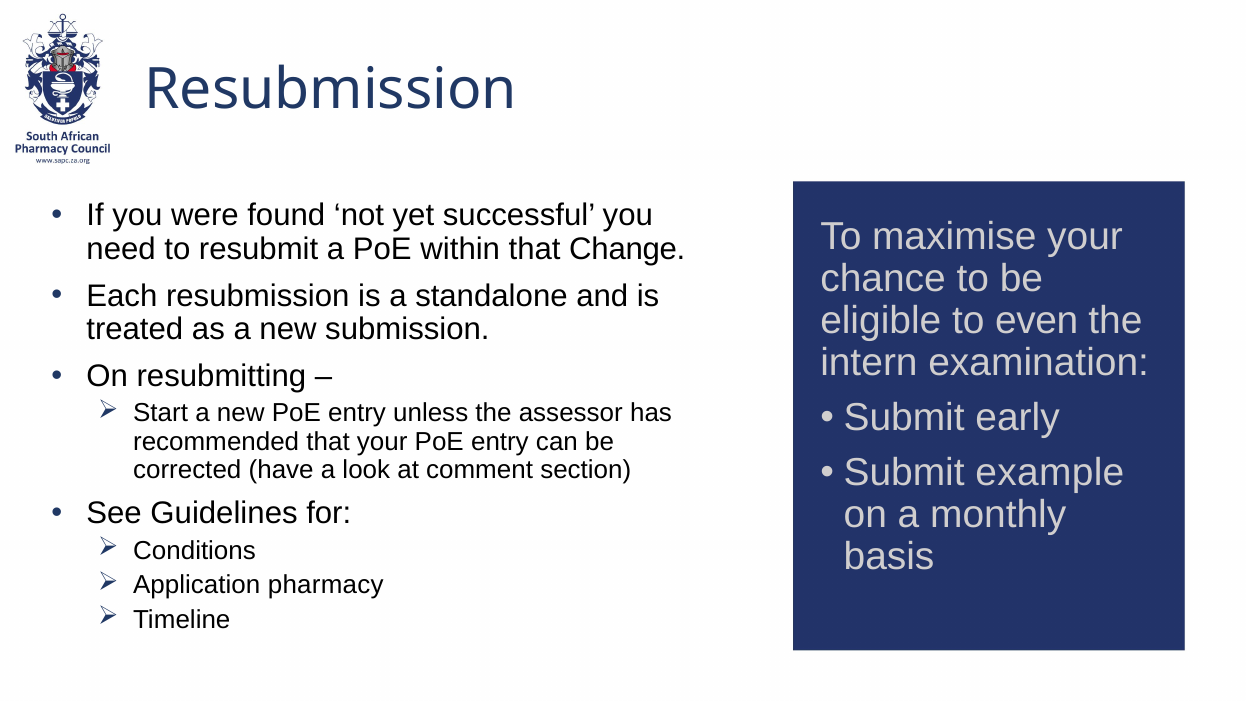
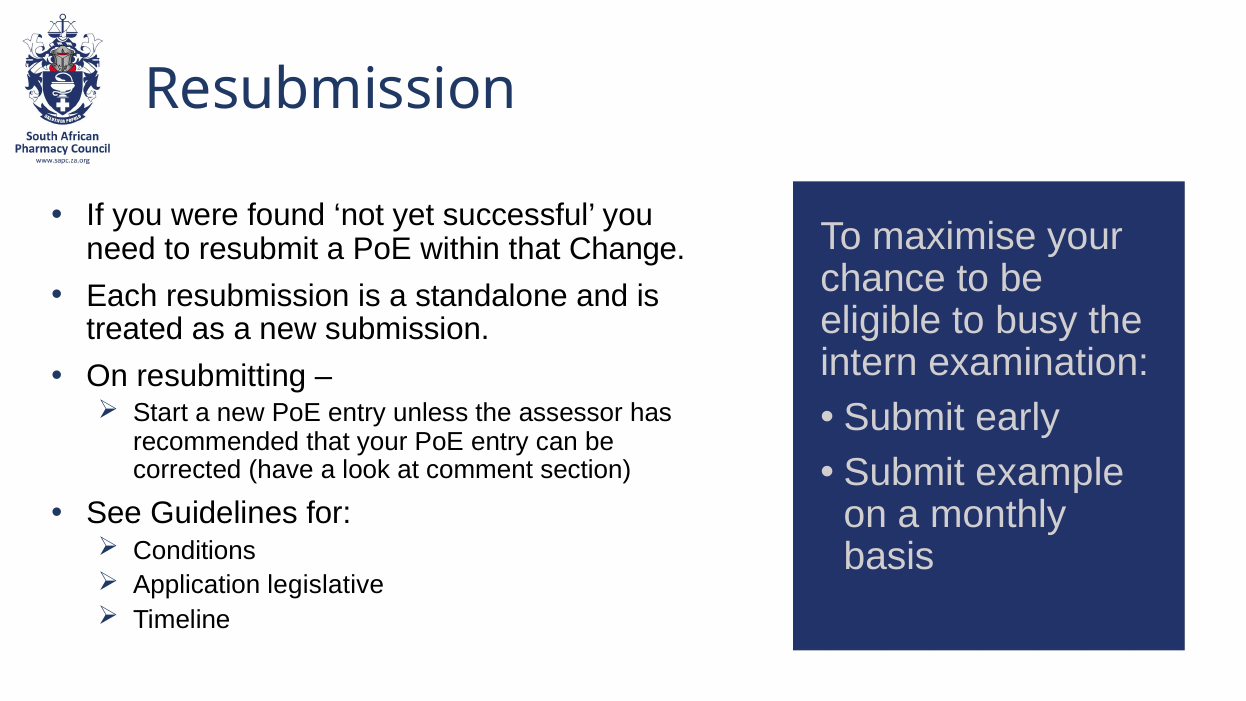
even: even -> busy
pharmacy: pharmacy -> legislative
